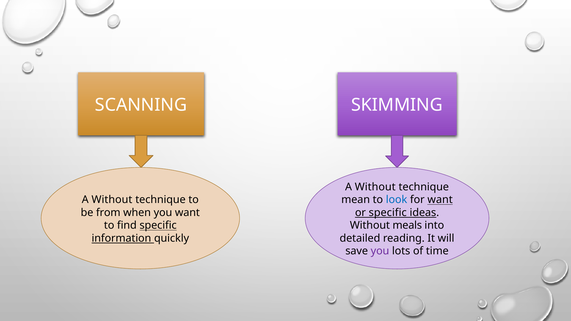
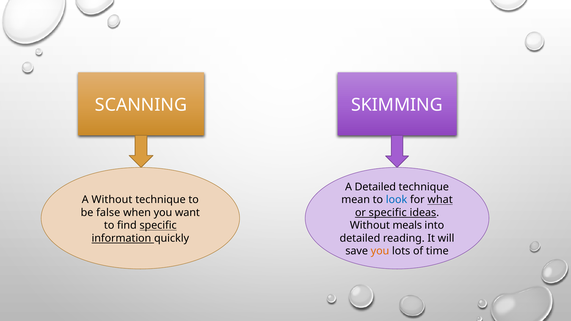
Without at (375, 187): Without -> Detailed
for want: want -> what
from: from -> false
you at (380, 251) colour: purple -> orange
